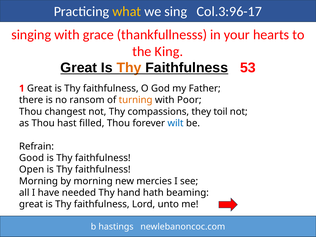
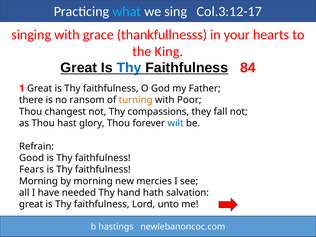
what colour: yellow -> light blue
Col.3:96-17: Col.3:96-17 -> Col.3:12-17
Thy at (129, 68) colour: orange -> blue
53: 53 -> 84
toil: toil -> fall
filled: filled -> glory
Open: Open -> Fears
beaming: beaming -> salvation
